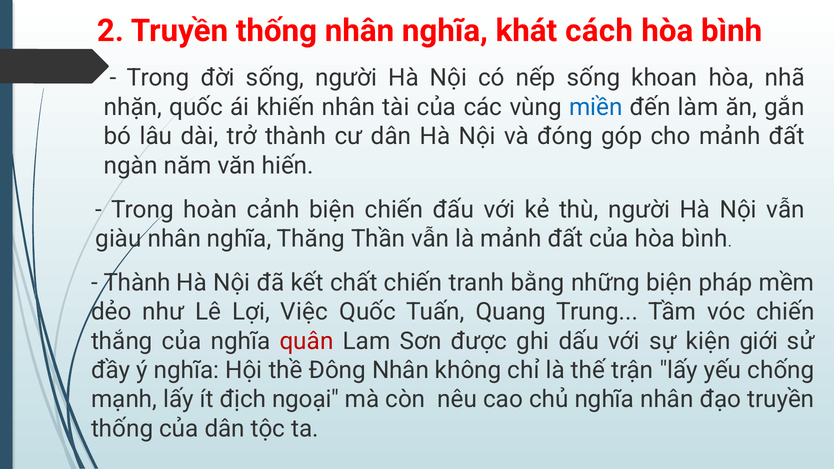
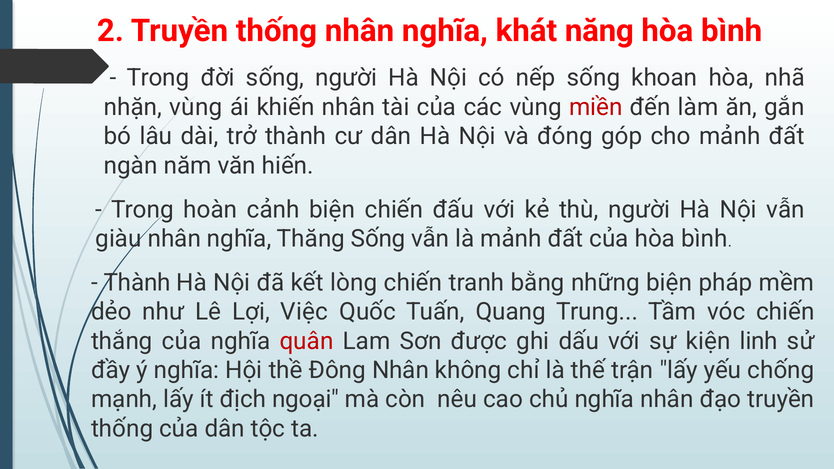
cách: cách -> năng
nhặn quốc: quốc -> vùng
miền colour: blue -> red
Thăng Thần: Thần -> Sống
chất: chất -> lòng
giới: giới -> linh
